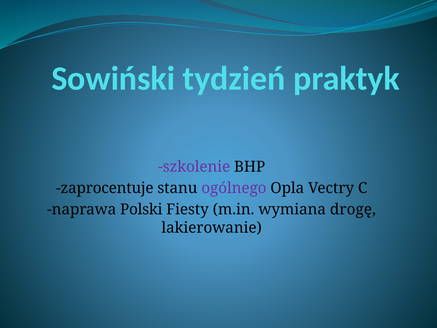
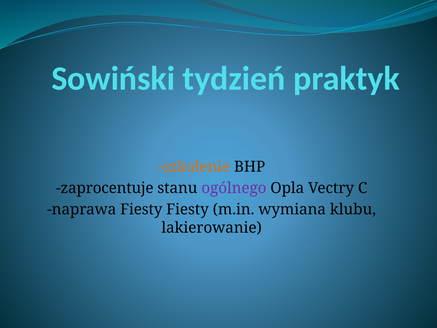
szkolenie colour: purple -> orange
naprawa Polski: Polski -> Fiesty
drogę: drogę -> klubu
